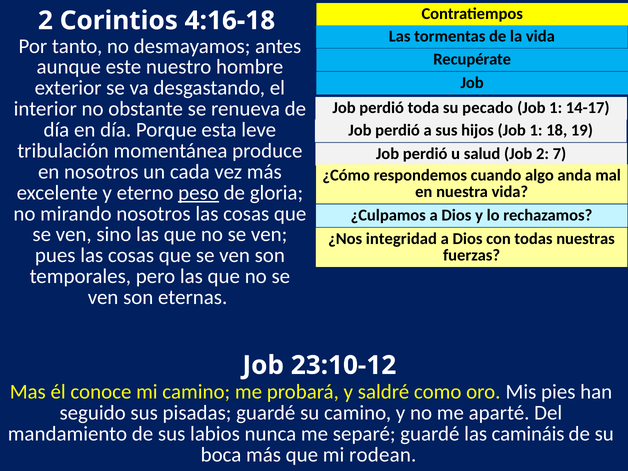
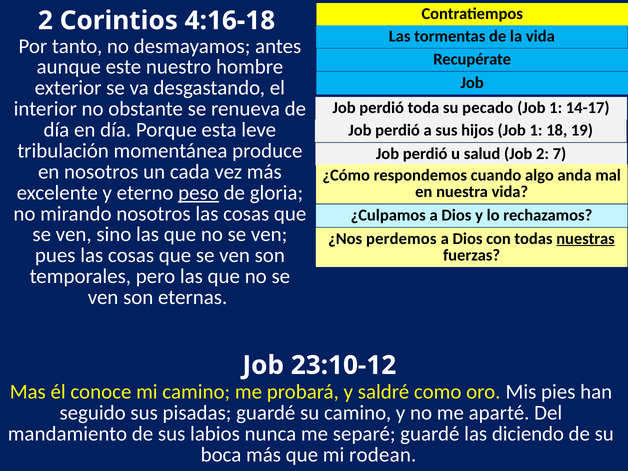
integridad: integridad -> perdemos
nuestras underline: none -> present
camináis: camináis -> diciendo
